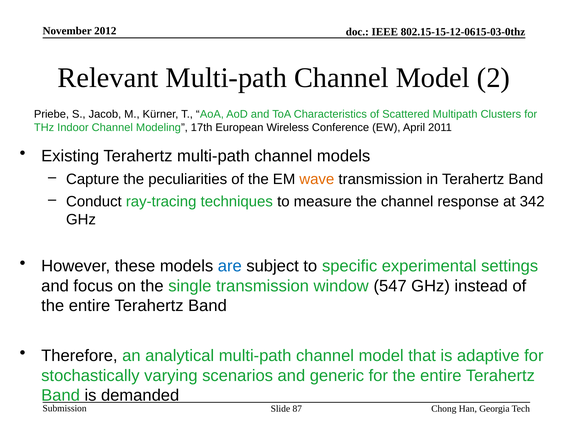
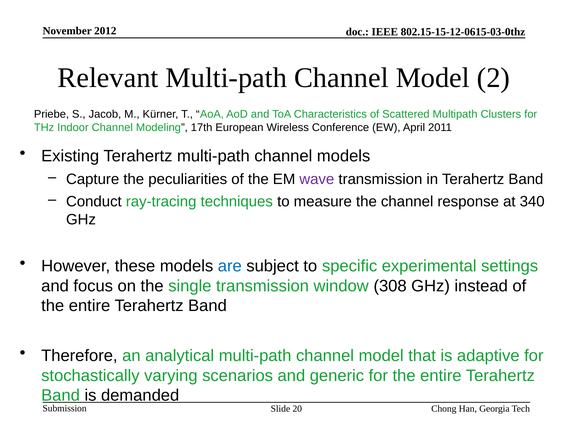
wave colour: orange -> purple
342: 342 -> 340
547: 547 -> 308
87: 87 -> 20
